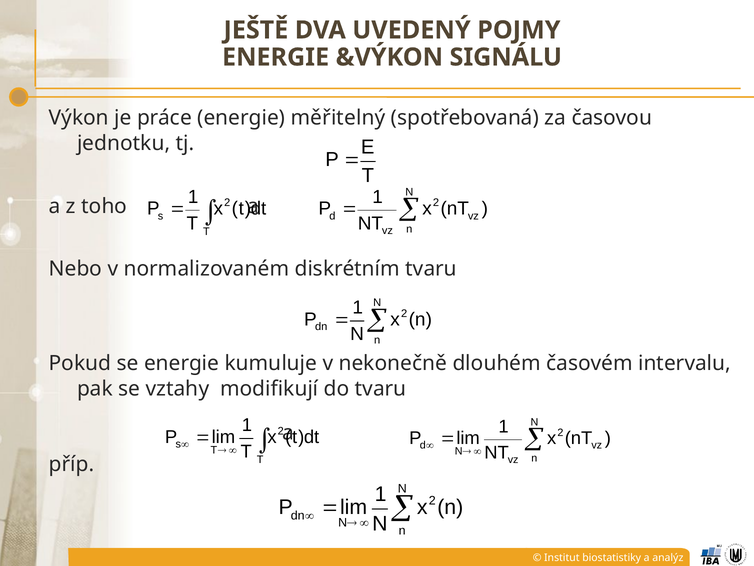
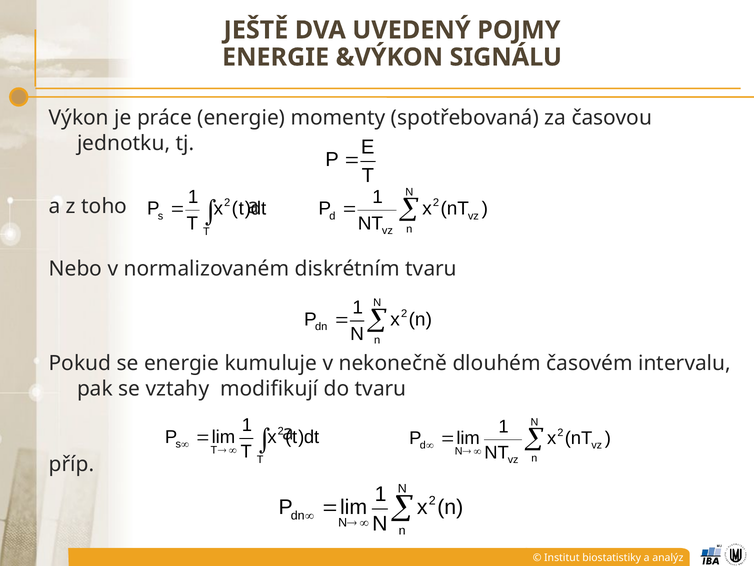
měřitelný: měřitelný -> momenty
